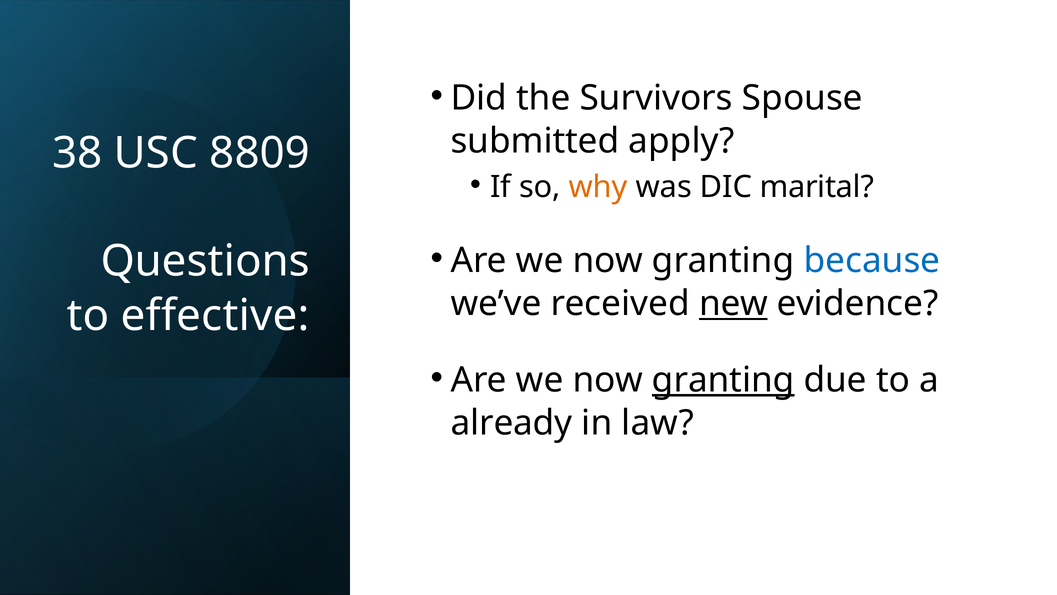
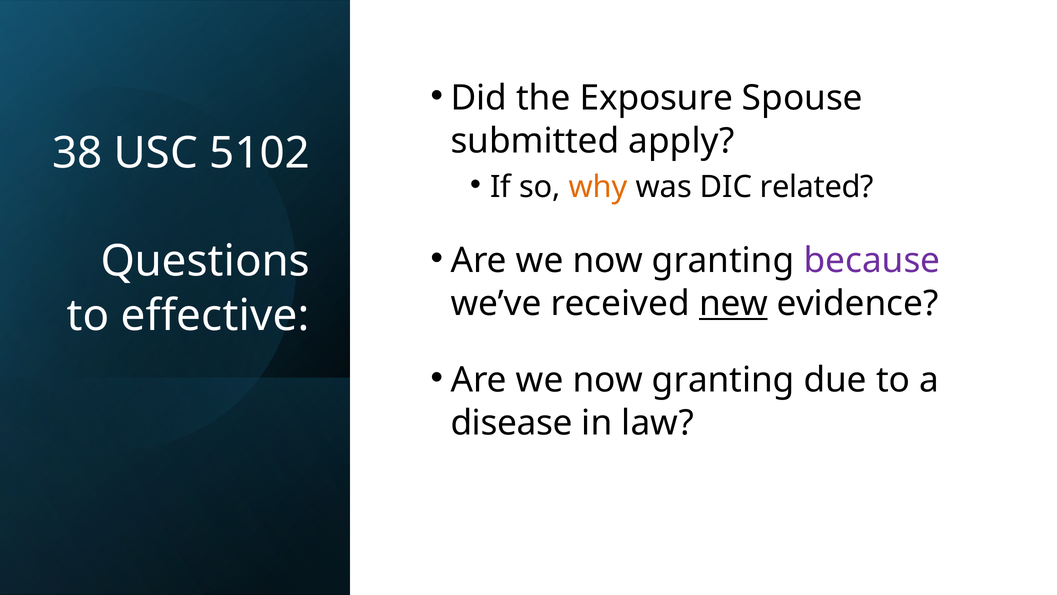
Survivors: Survivors -> Exposure
8809: 8809 -> 5102
marital: marital -> related
because colour: blue -> purple
granting at (723, 380) underline: present -> none
already: already -> disease
